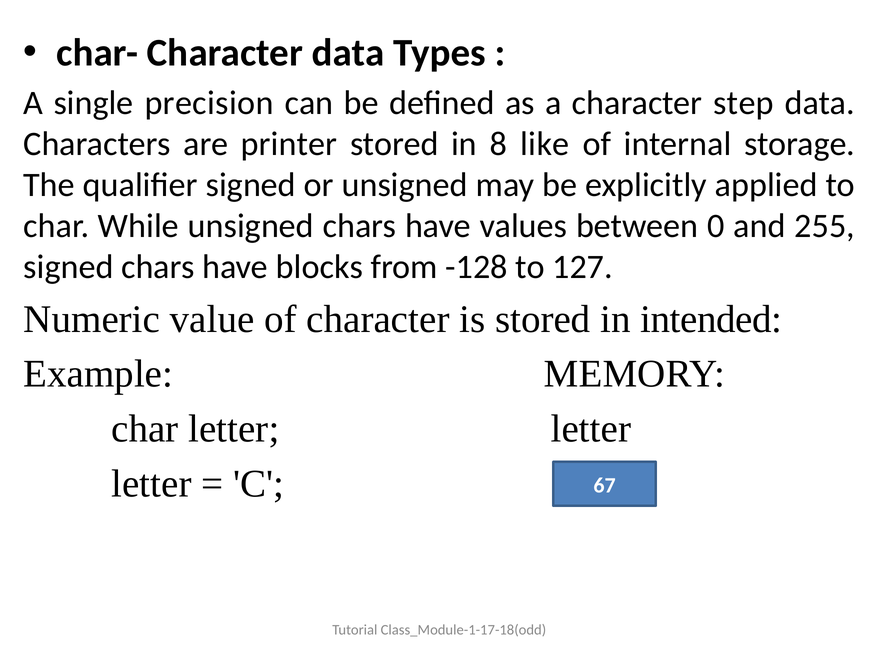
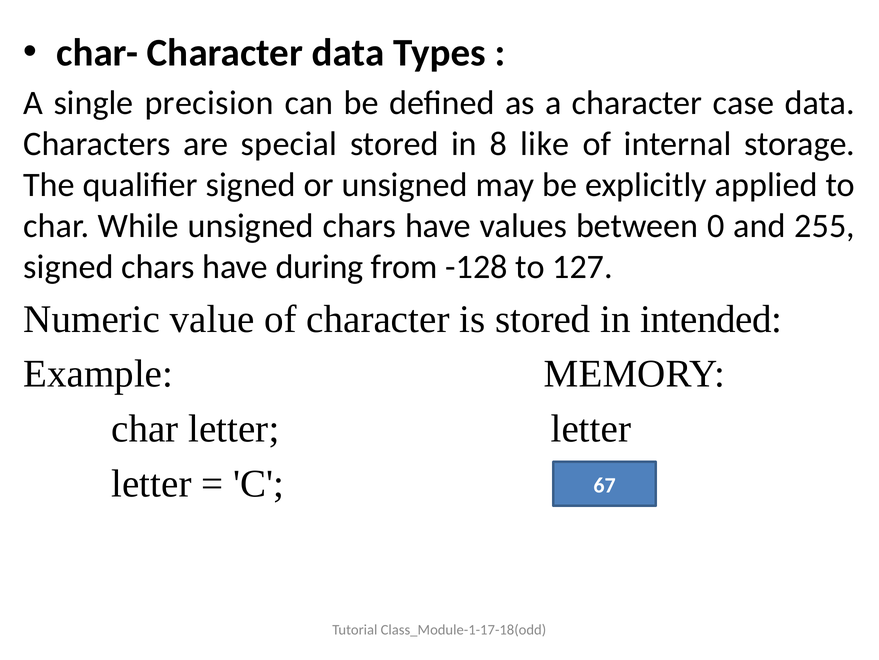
step: step -> case
printer: printer -> special
blocks: blocks -> during
